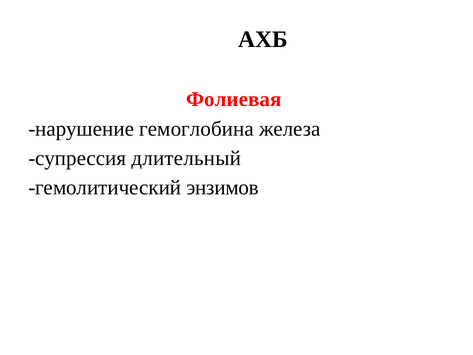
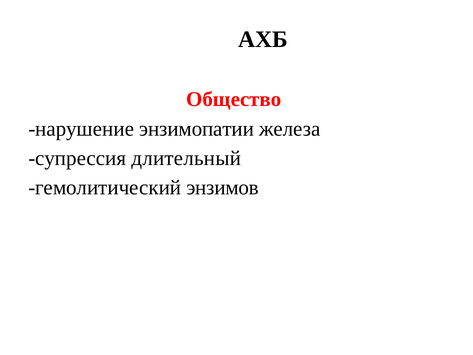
Фолиевая: Фолиевая -> Общество
гемоглобина: гемоглобина -> энзимопатии
